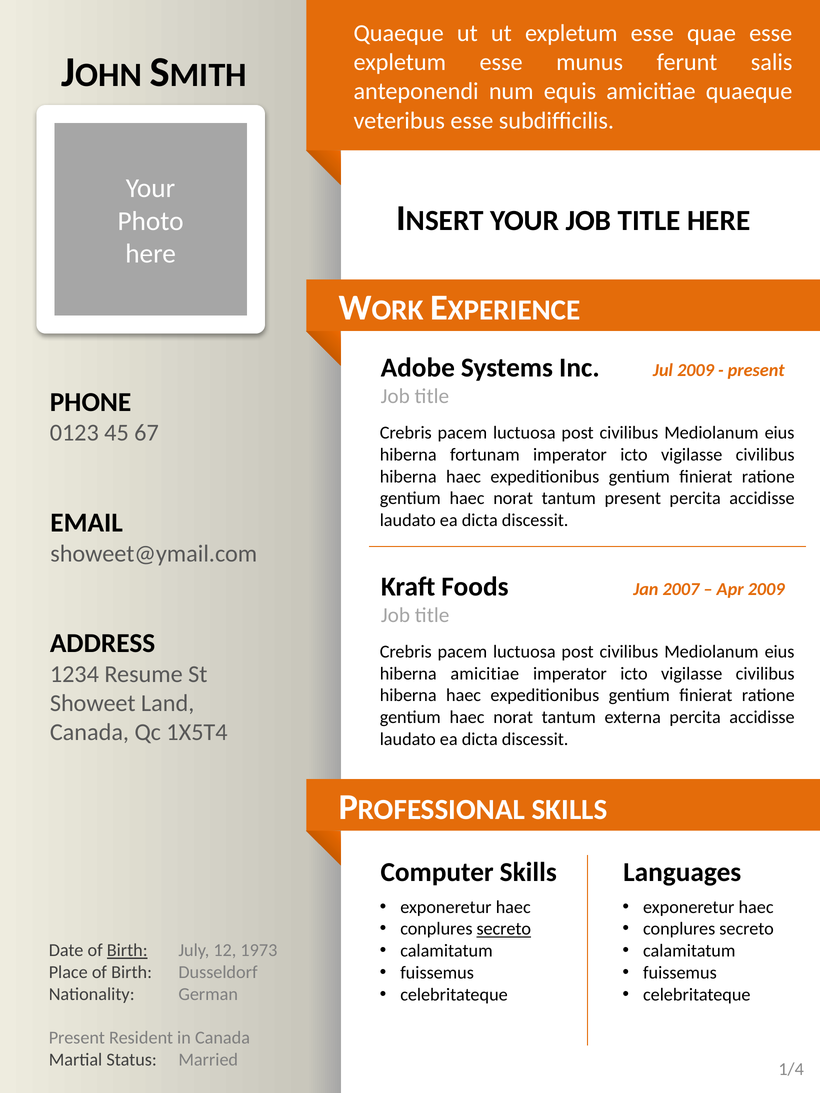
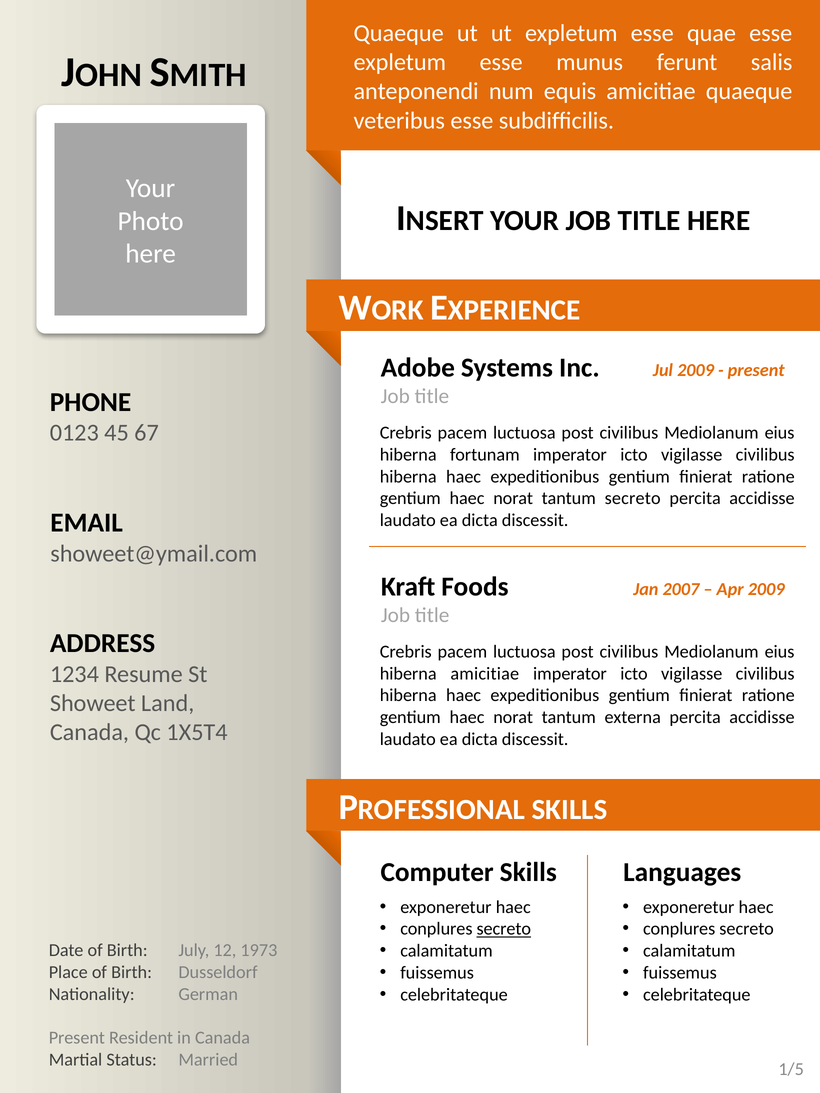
tantum present: present -> secreto
Birth at (127, 951) underline: present -> none
1/4: 1/4 -> 1/5
